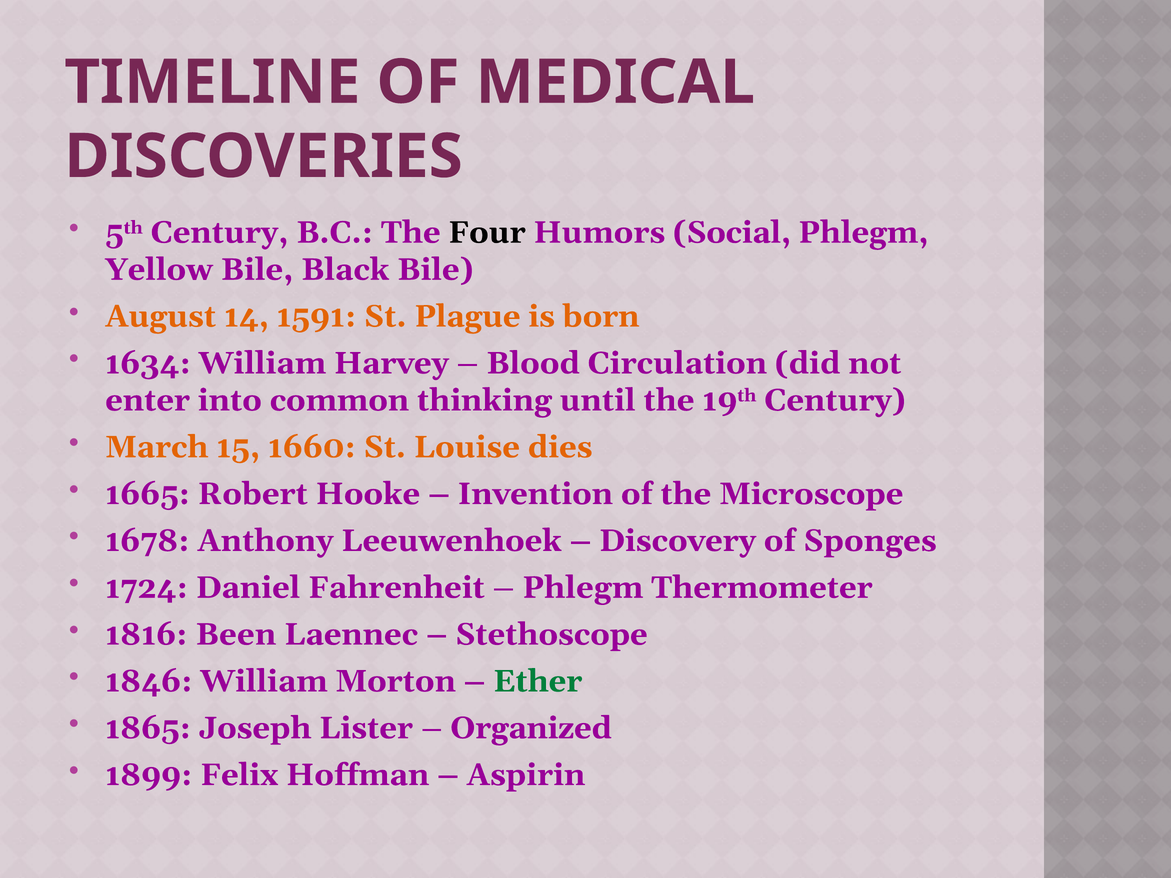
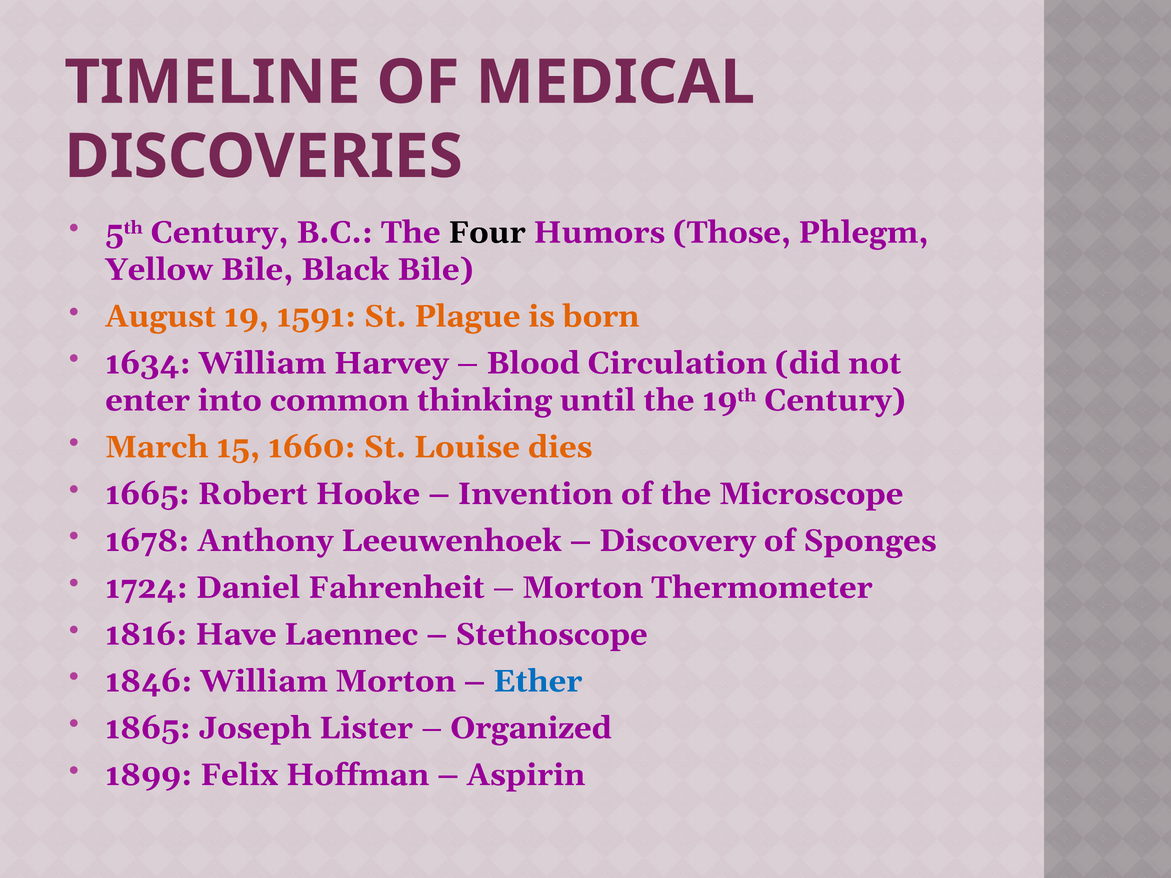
Social: Social -> Those
14: 14 -> 19
Phlegm at (583, 588): Phlegm -> Morton
Been: Been -> Have
Ether colour: green -> blue
